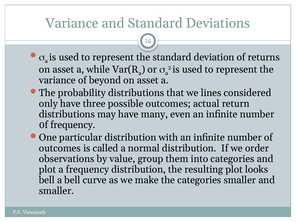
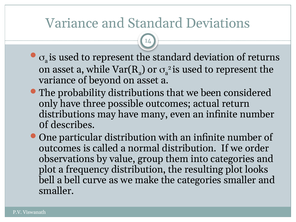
lines: lines -> been
0f frequency: frequency -> describes
